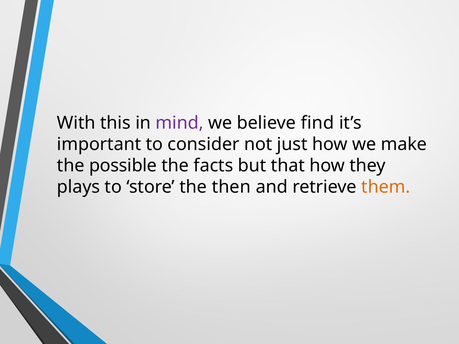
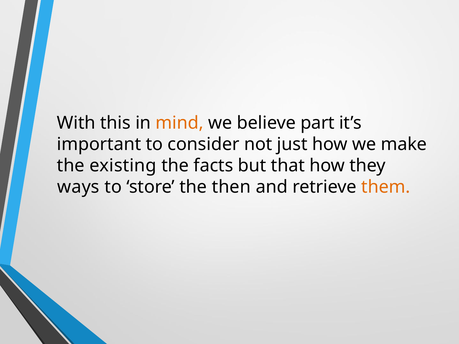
mind colour: purple -> orange
find: find -> part
possible: possible -> existing
plays: plays -> ways
